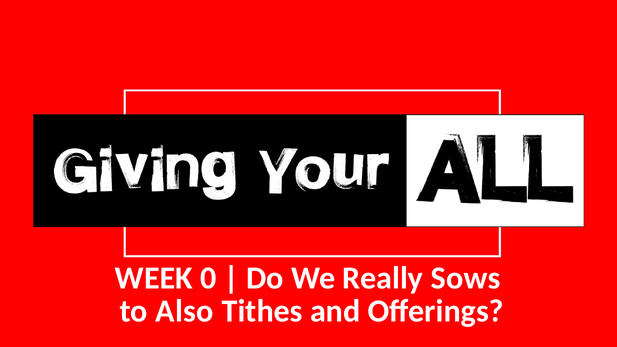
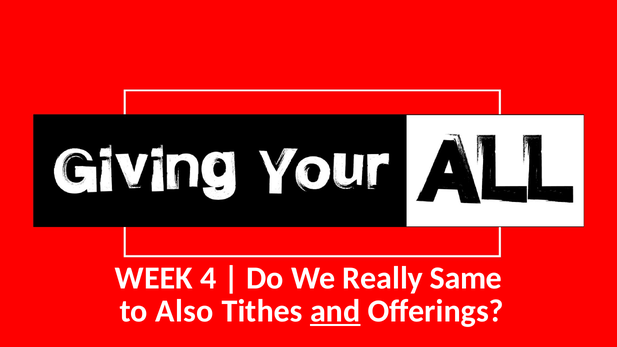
0: 0 -> 4
Sows: Sows -> Same
and underline: none -> present
